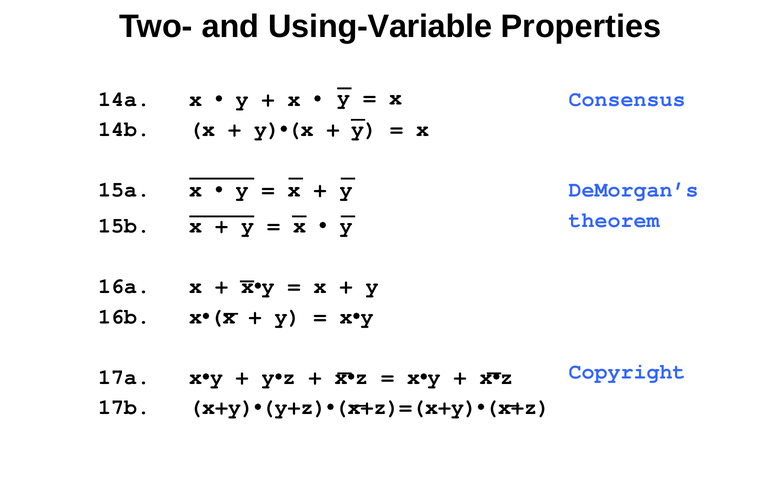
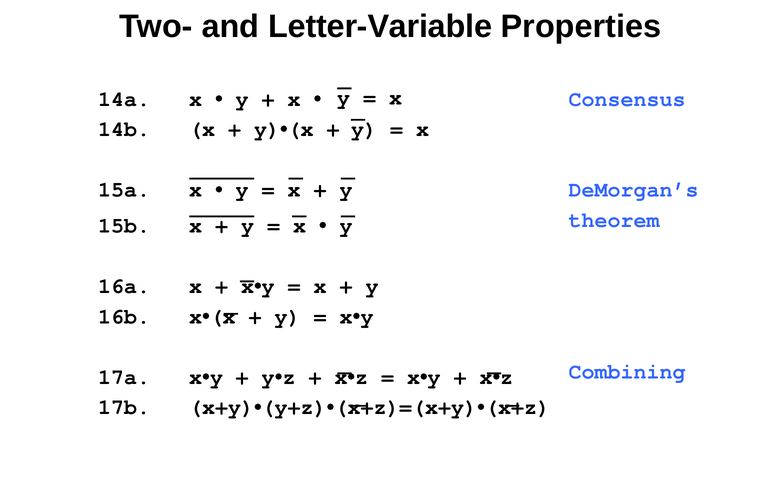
Using-Variable: Using-Variable -> Letter-Variable
Copyright: Copyright -> Combining
